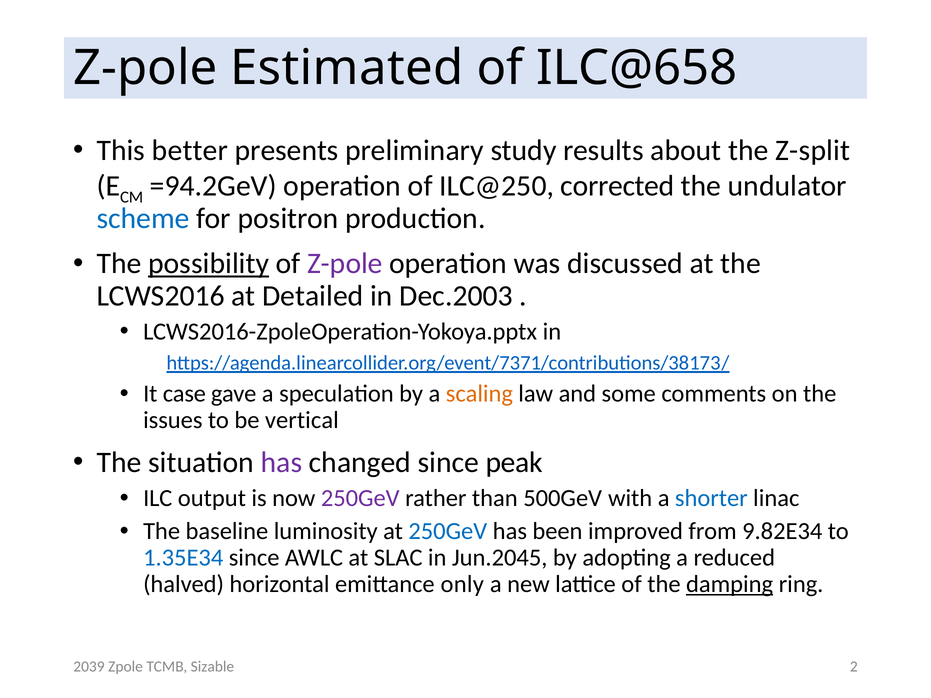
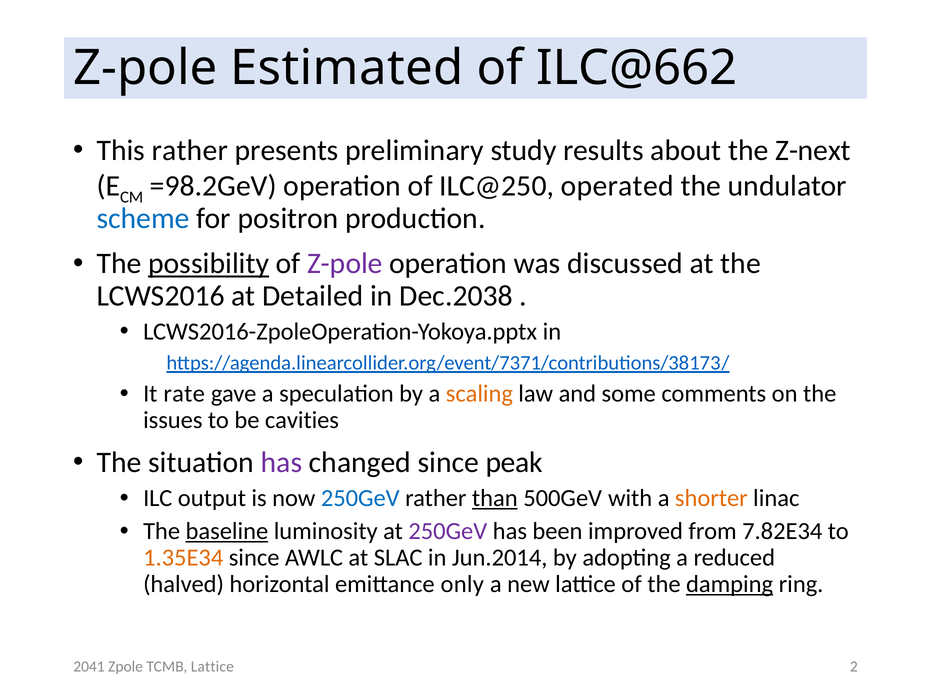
ILC@658: ILC@658 -> ILC@662
This better: better -> rather
Z-split: Z-split -> Z-next
=94.2GeV: =94.2GeV -> =98.2GeV
corrected: corrected -> operated
Dec.2003: Dec.2003 -> Dec.2038
case: case -> rate
vertical: vertical -> cavities
250GeV at (360, 498) colour: purple -> blue
than underline: none -> present
shorter colour: blue -> orange
baseline underline: none -> present
250GeV at (448, 531) colour: blue -> purple
9.82E34: 9.82E34 -> 7.82E34
1.35E34 colour: blue -> orange
Jun.2045: Jun.2045 -> Jun.2014
2039: 2039 -> 2041
TCMB Sizable: Sizable -> Lattice
